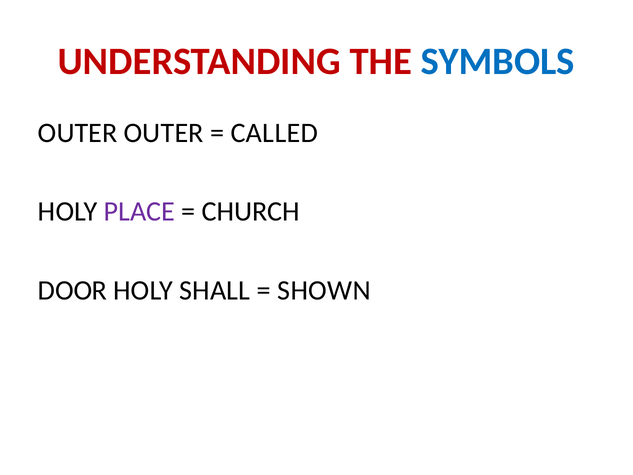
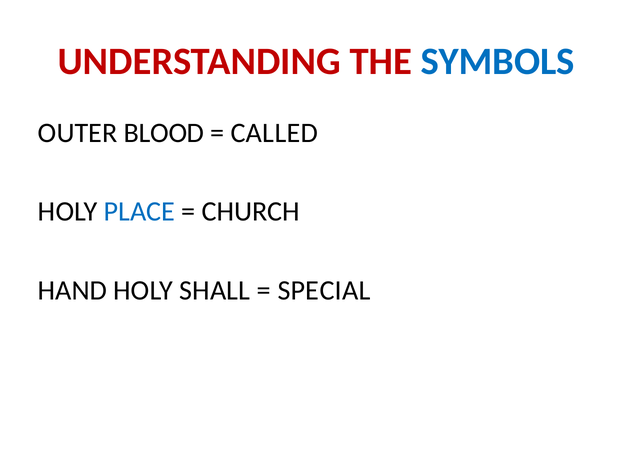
OUTER OUTER: OUTER -> BLOOD
PLACE colour: purple -> blue
DOOR: DOOR -> HAND
SHOWN: SHOWN -> SPECIAL
